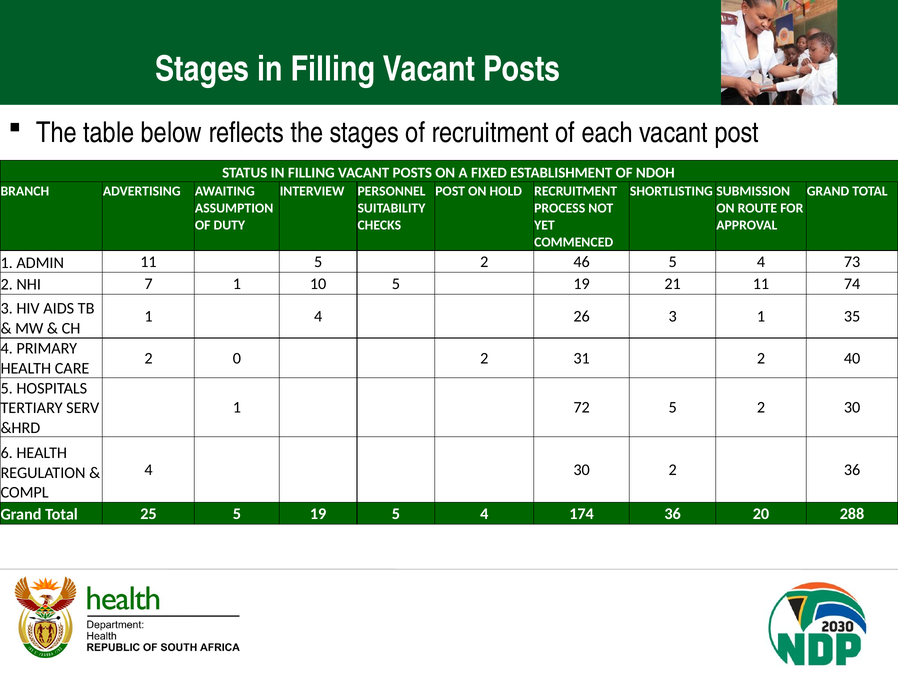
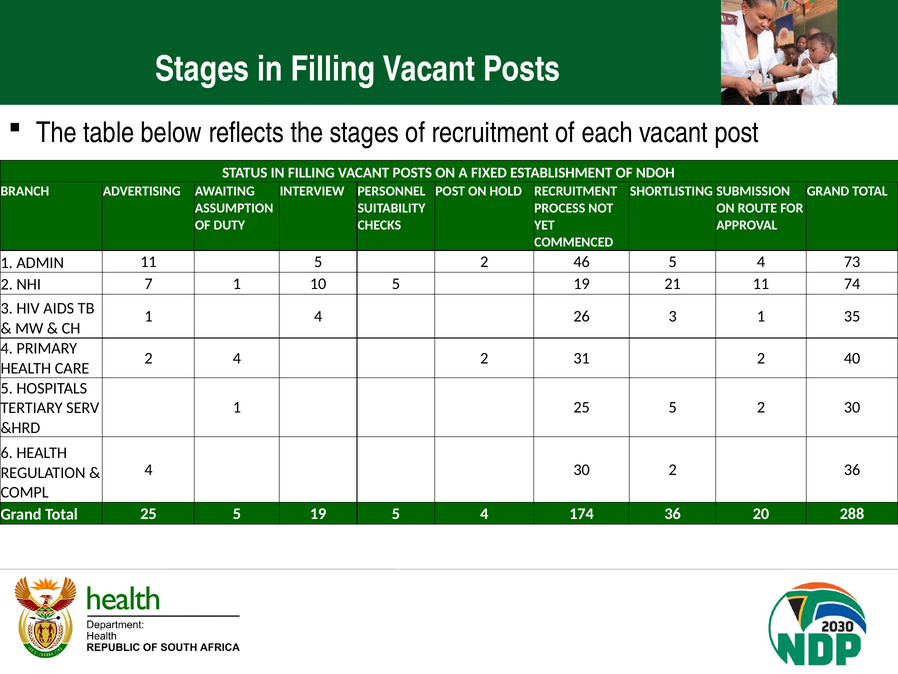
2 0: 0 -> 4
1 72: 72 -> 25
